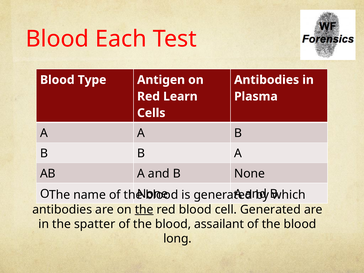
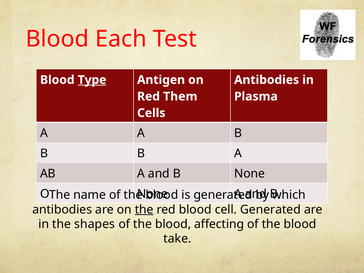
Type underline: none -> present
Learn: Learn -> Them
spatter: spatter -> shapes
assailant: assailant -> affecting
long: long -> take
